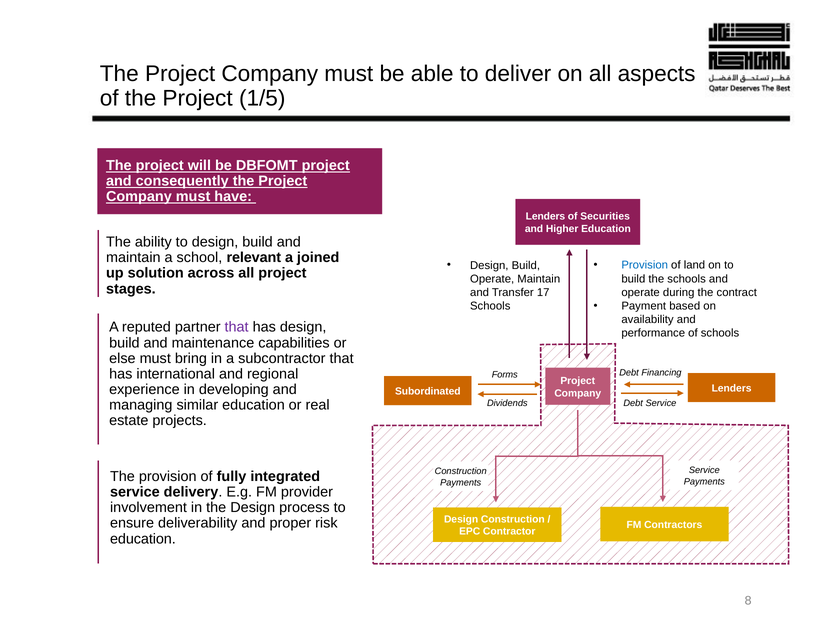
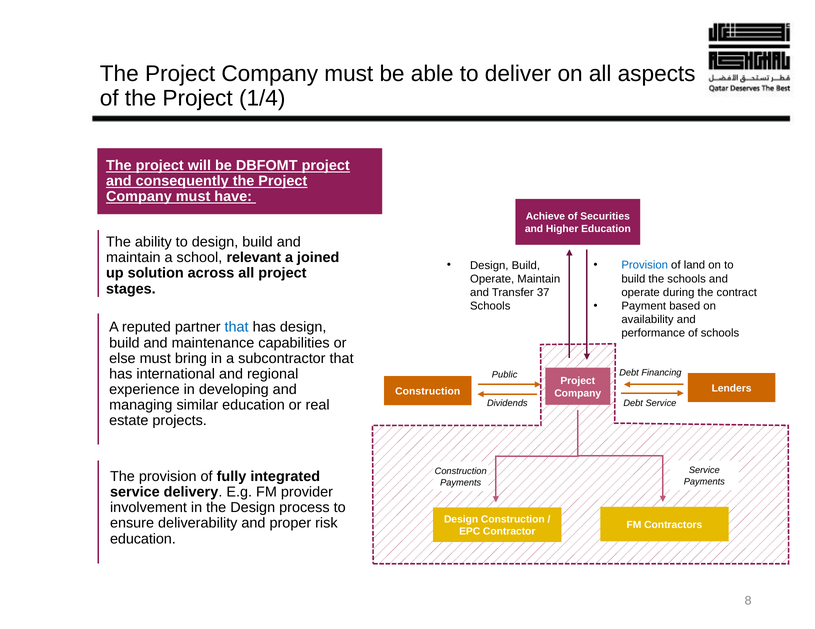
1/5: 1/5 -> 1/4
Lenders at (545, 217): Lenders -> Achieve
17: 17 -> 37
that at (237, 328) colour: purple -> blue
Forms: Forms -> Public
Subordinated at (428, 392): Subordinated -> Construction
